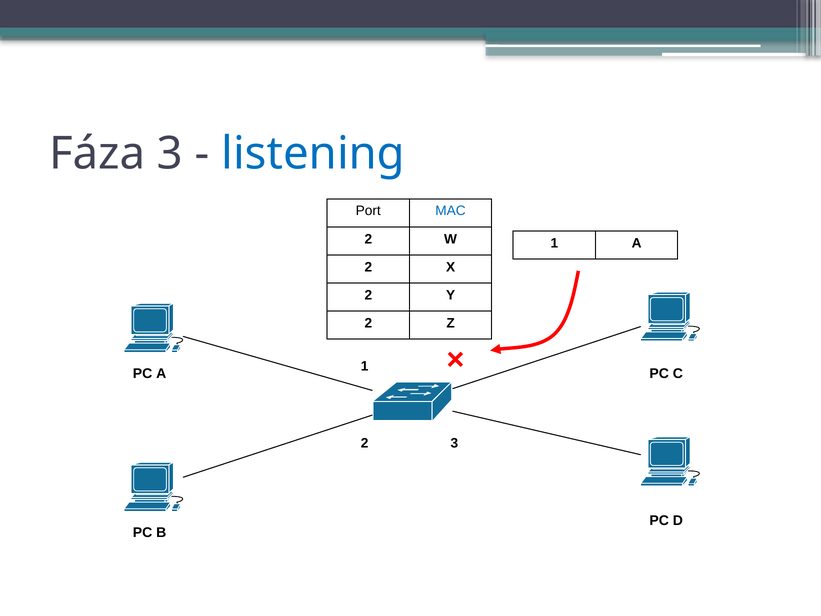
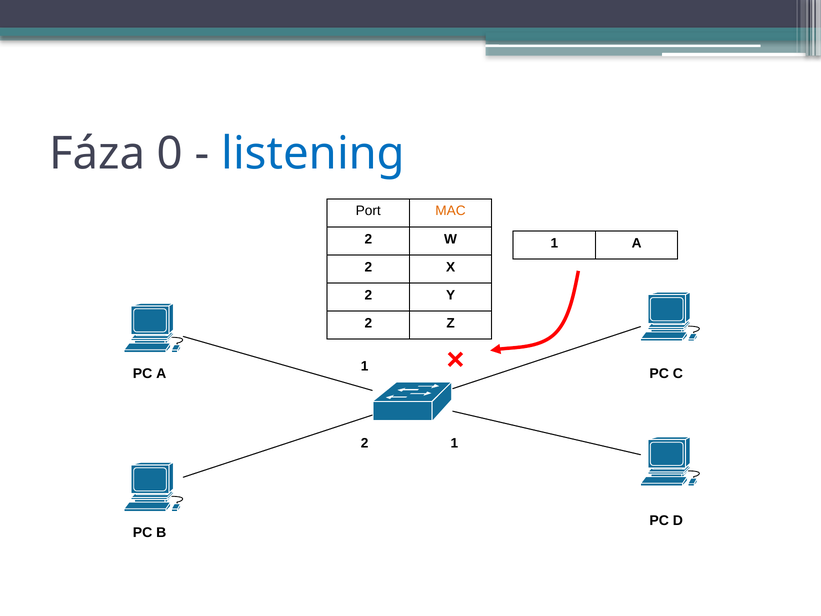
Fáza 3: 3 -> 0
MAC colour: blue -> orange
2 3: 3 -> 1
